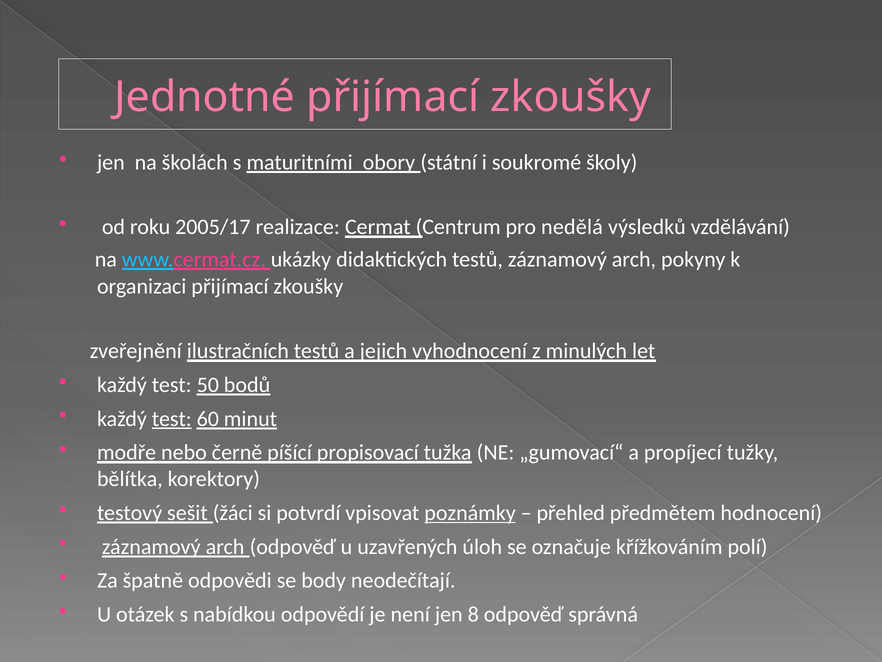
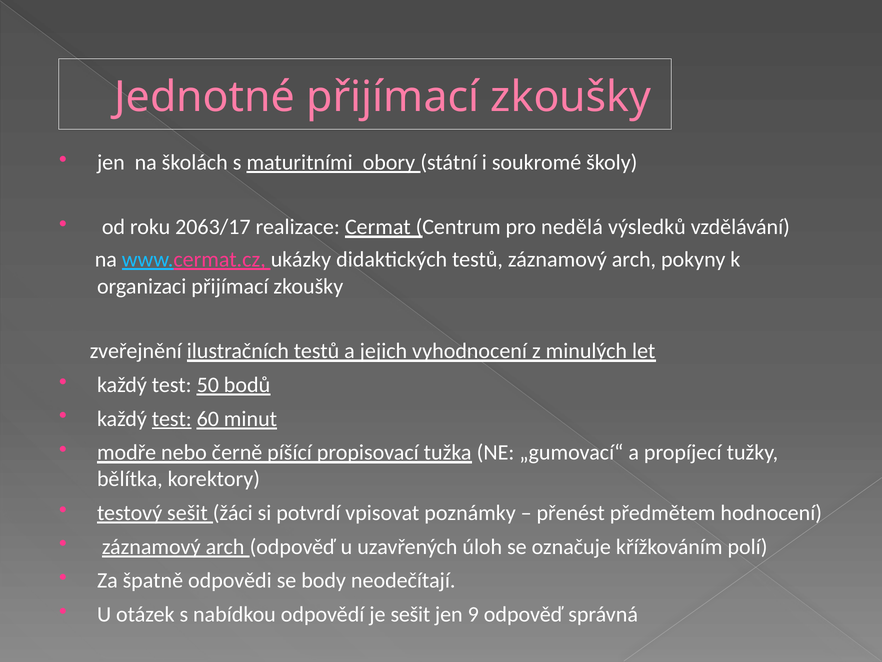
2005/17: 2005/17 -> 2063/17
poznámky underline: present -> none
přehled: přehled -> přenést
je není: není -> sešit
8: 8 -> 9
